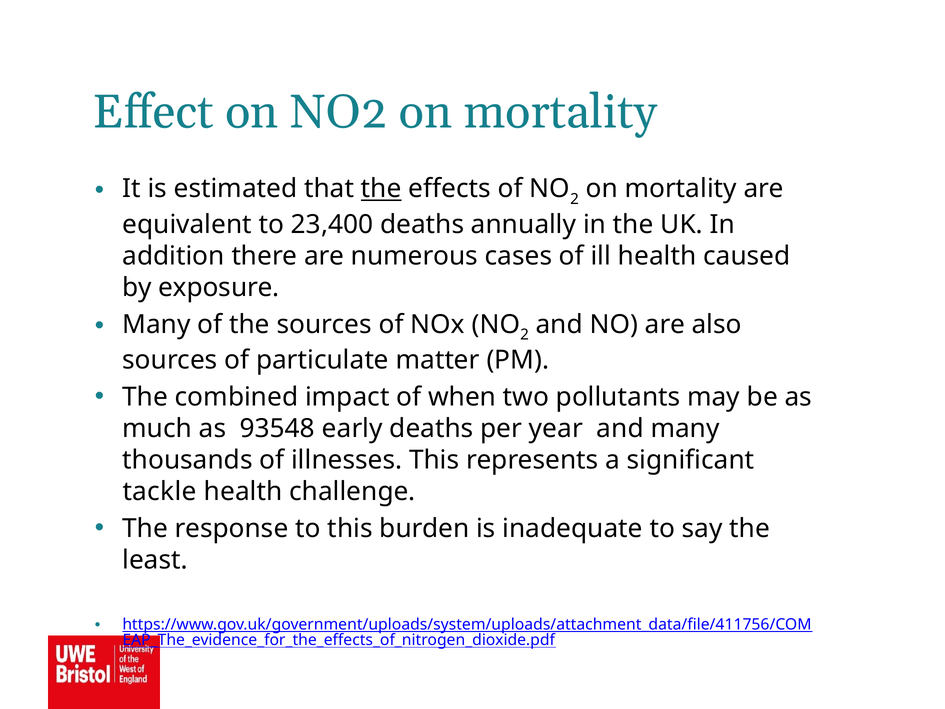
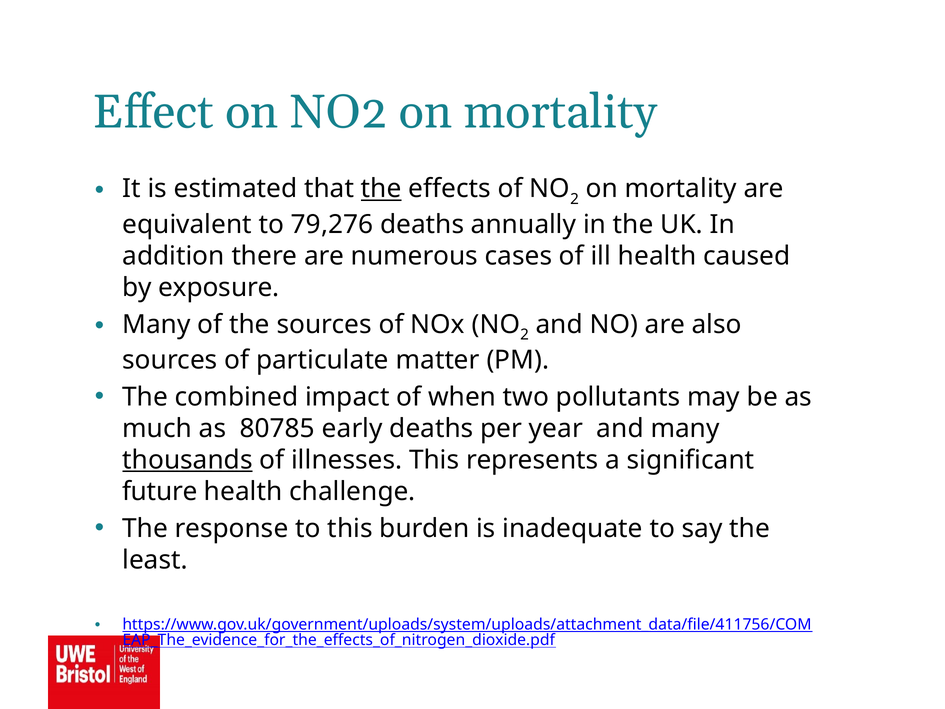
23,400: 23,400 -> 79,276
93548: 93548 -> 80785
thousands underline: none -> present
tackle: tackle -> future
